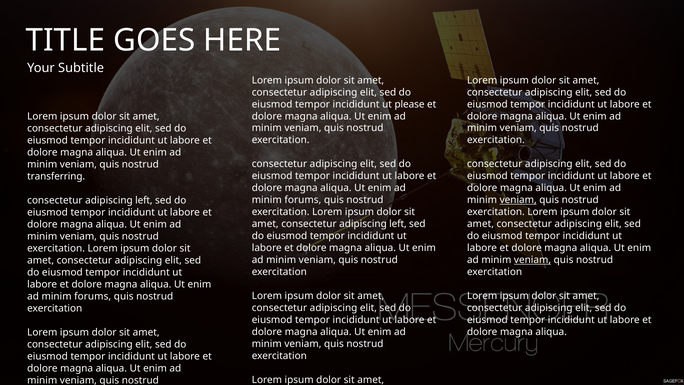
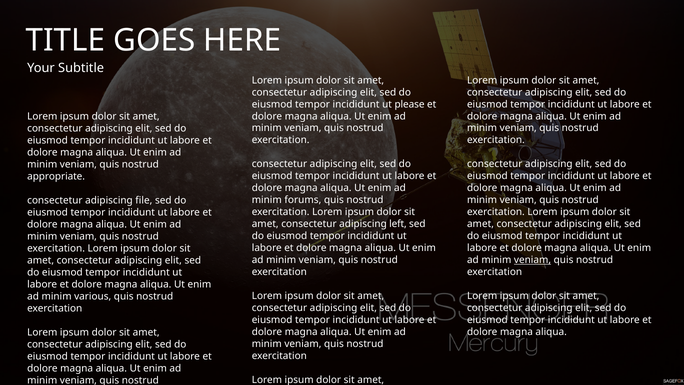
transferring: transferring -> appropriate
veniam at (518, 200) underline: present -> none
left at (144, 200): left -> file
forums at (93, 296): forums -> various
